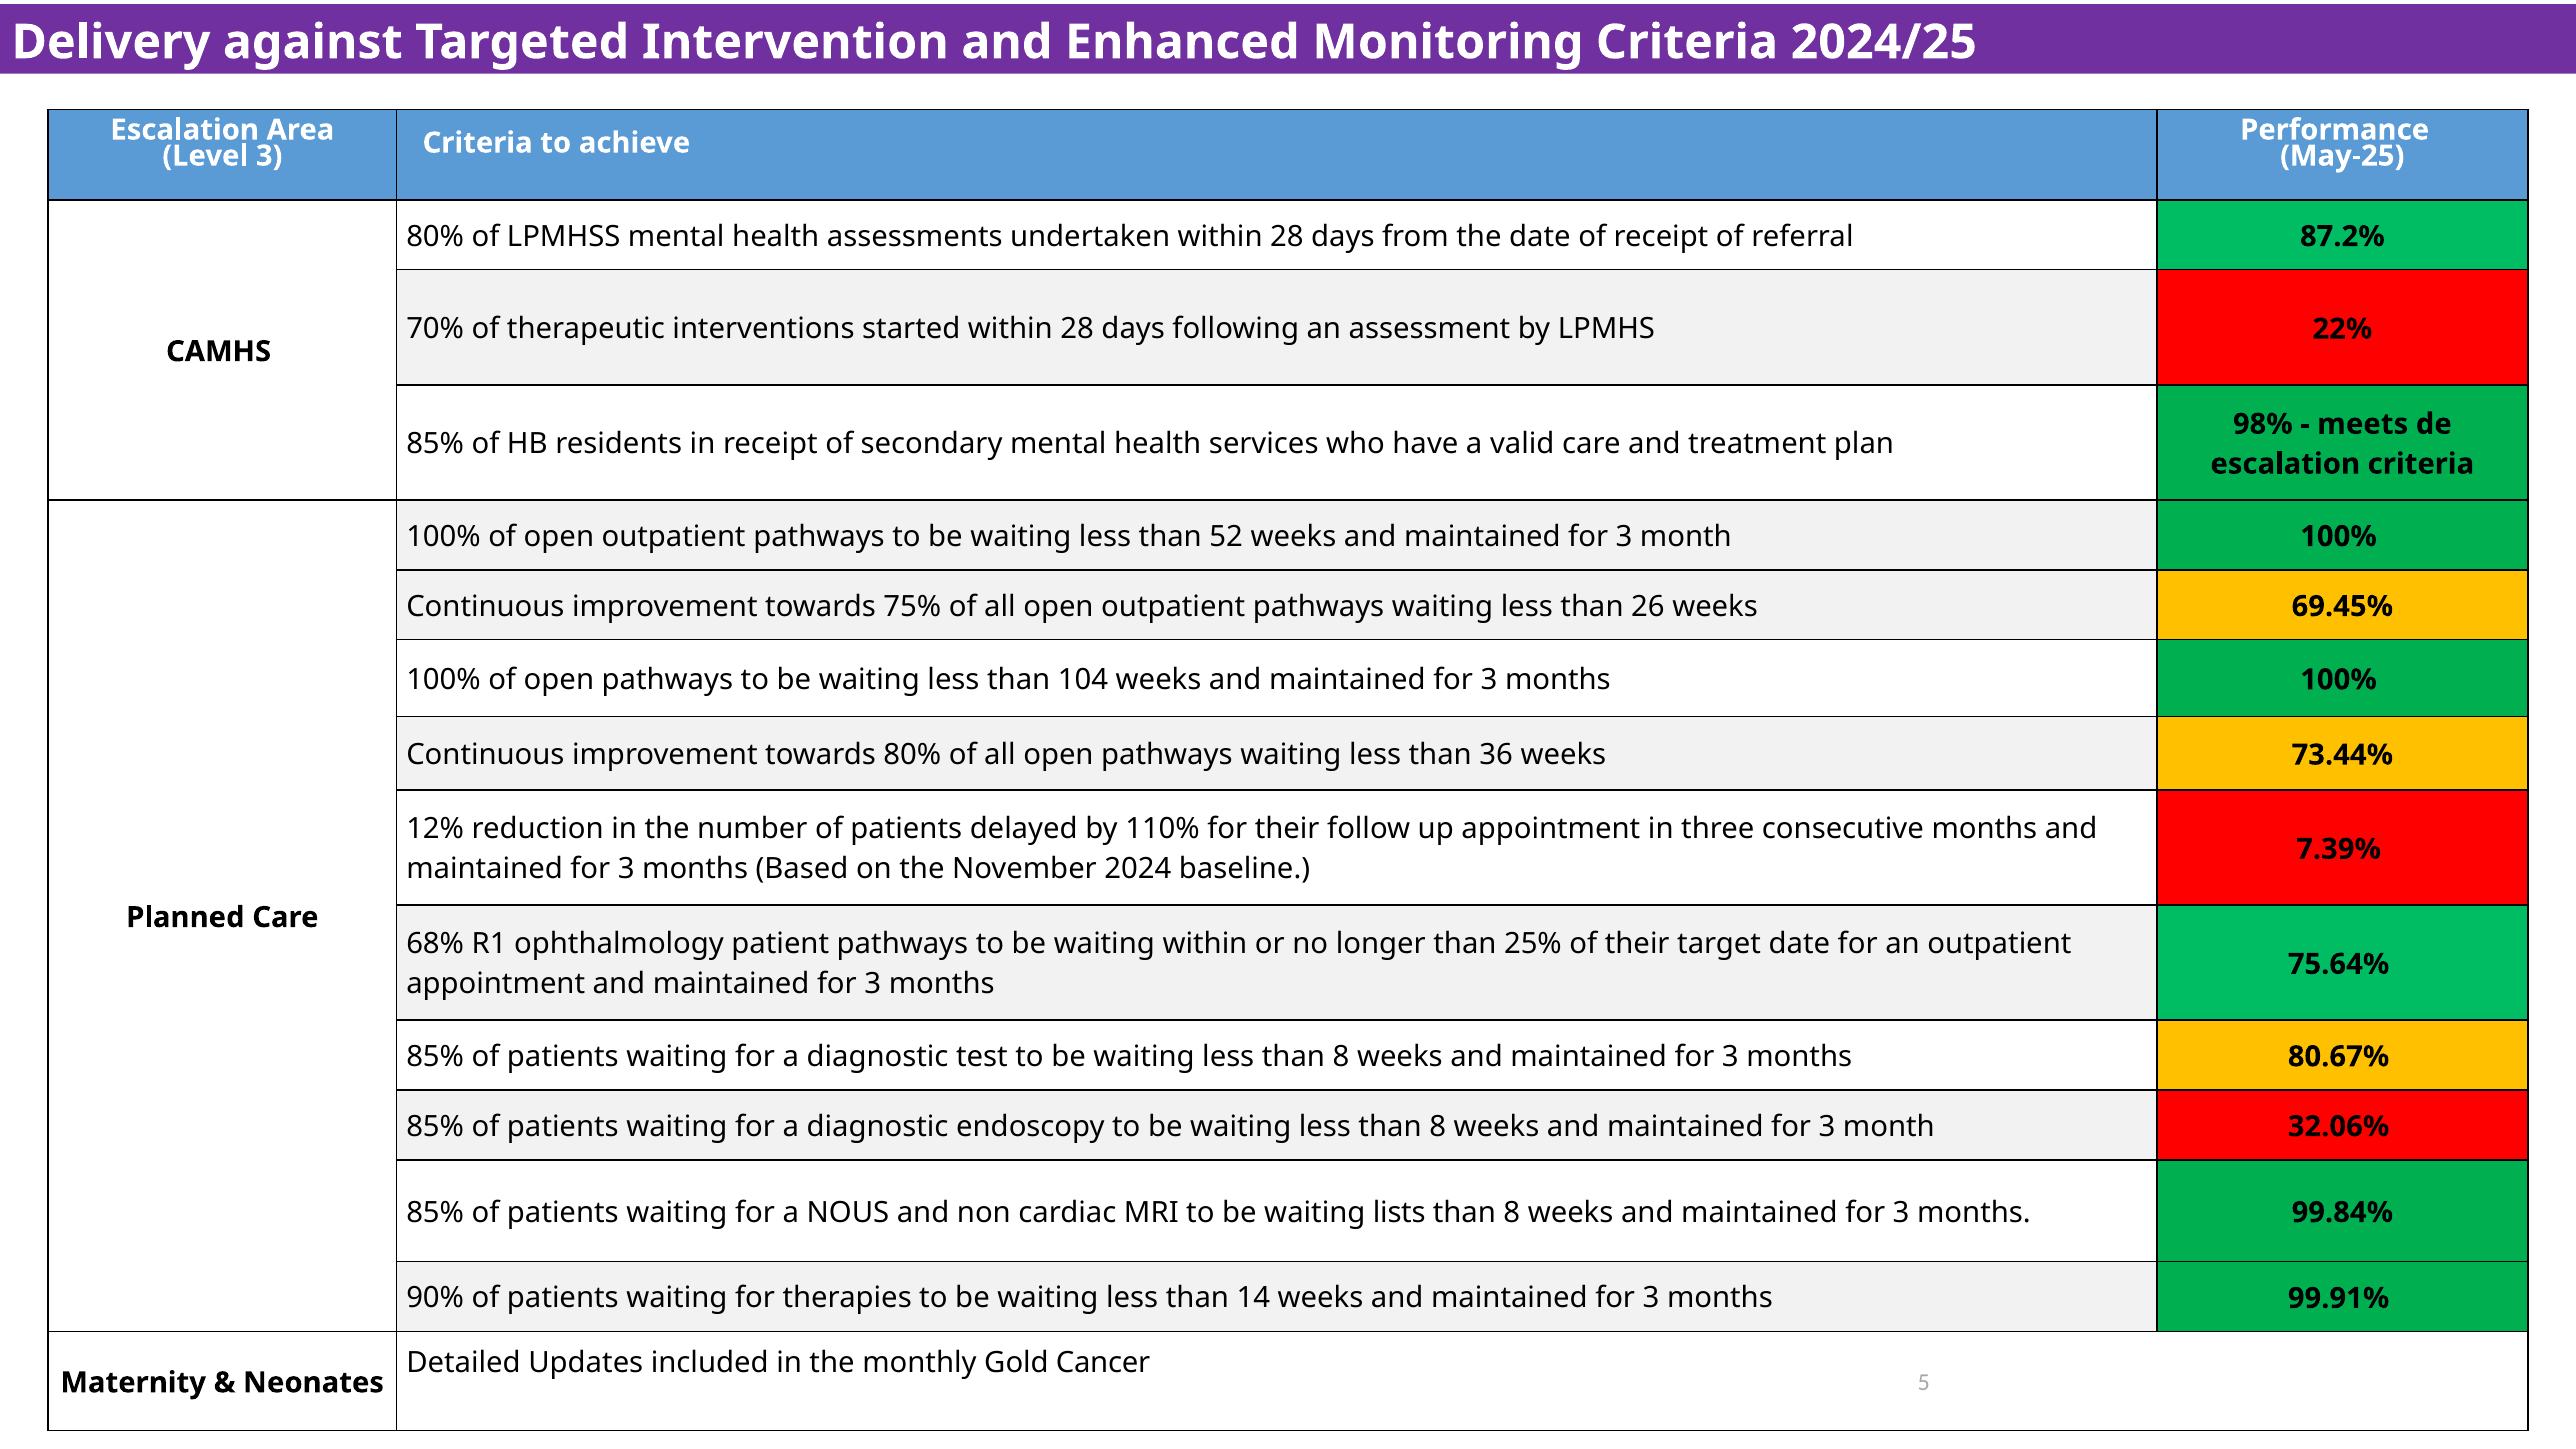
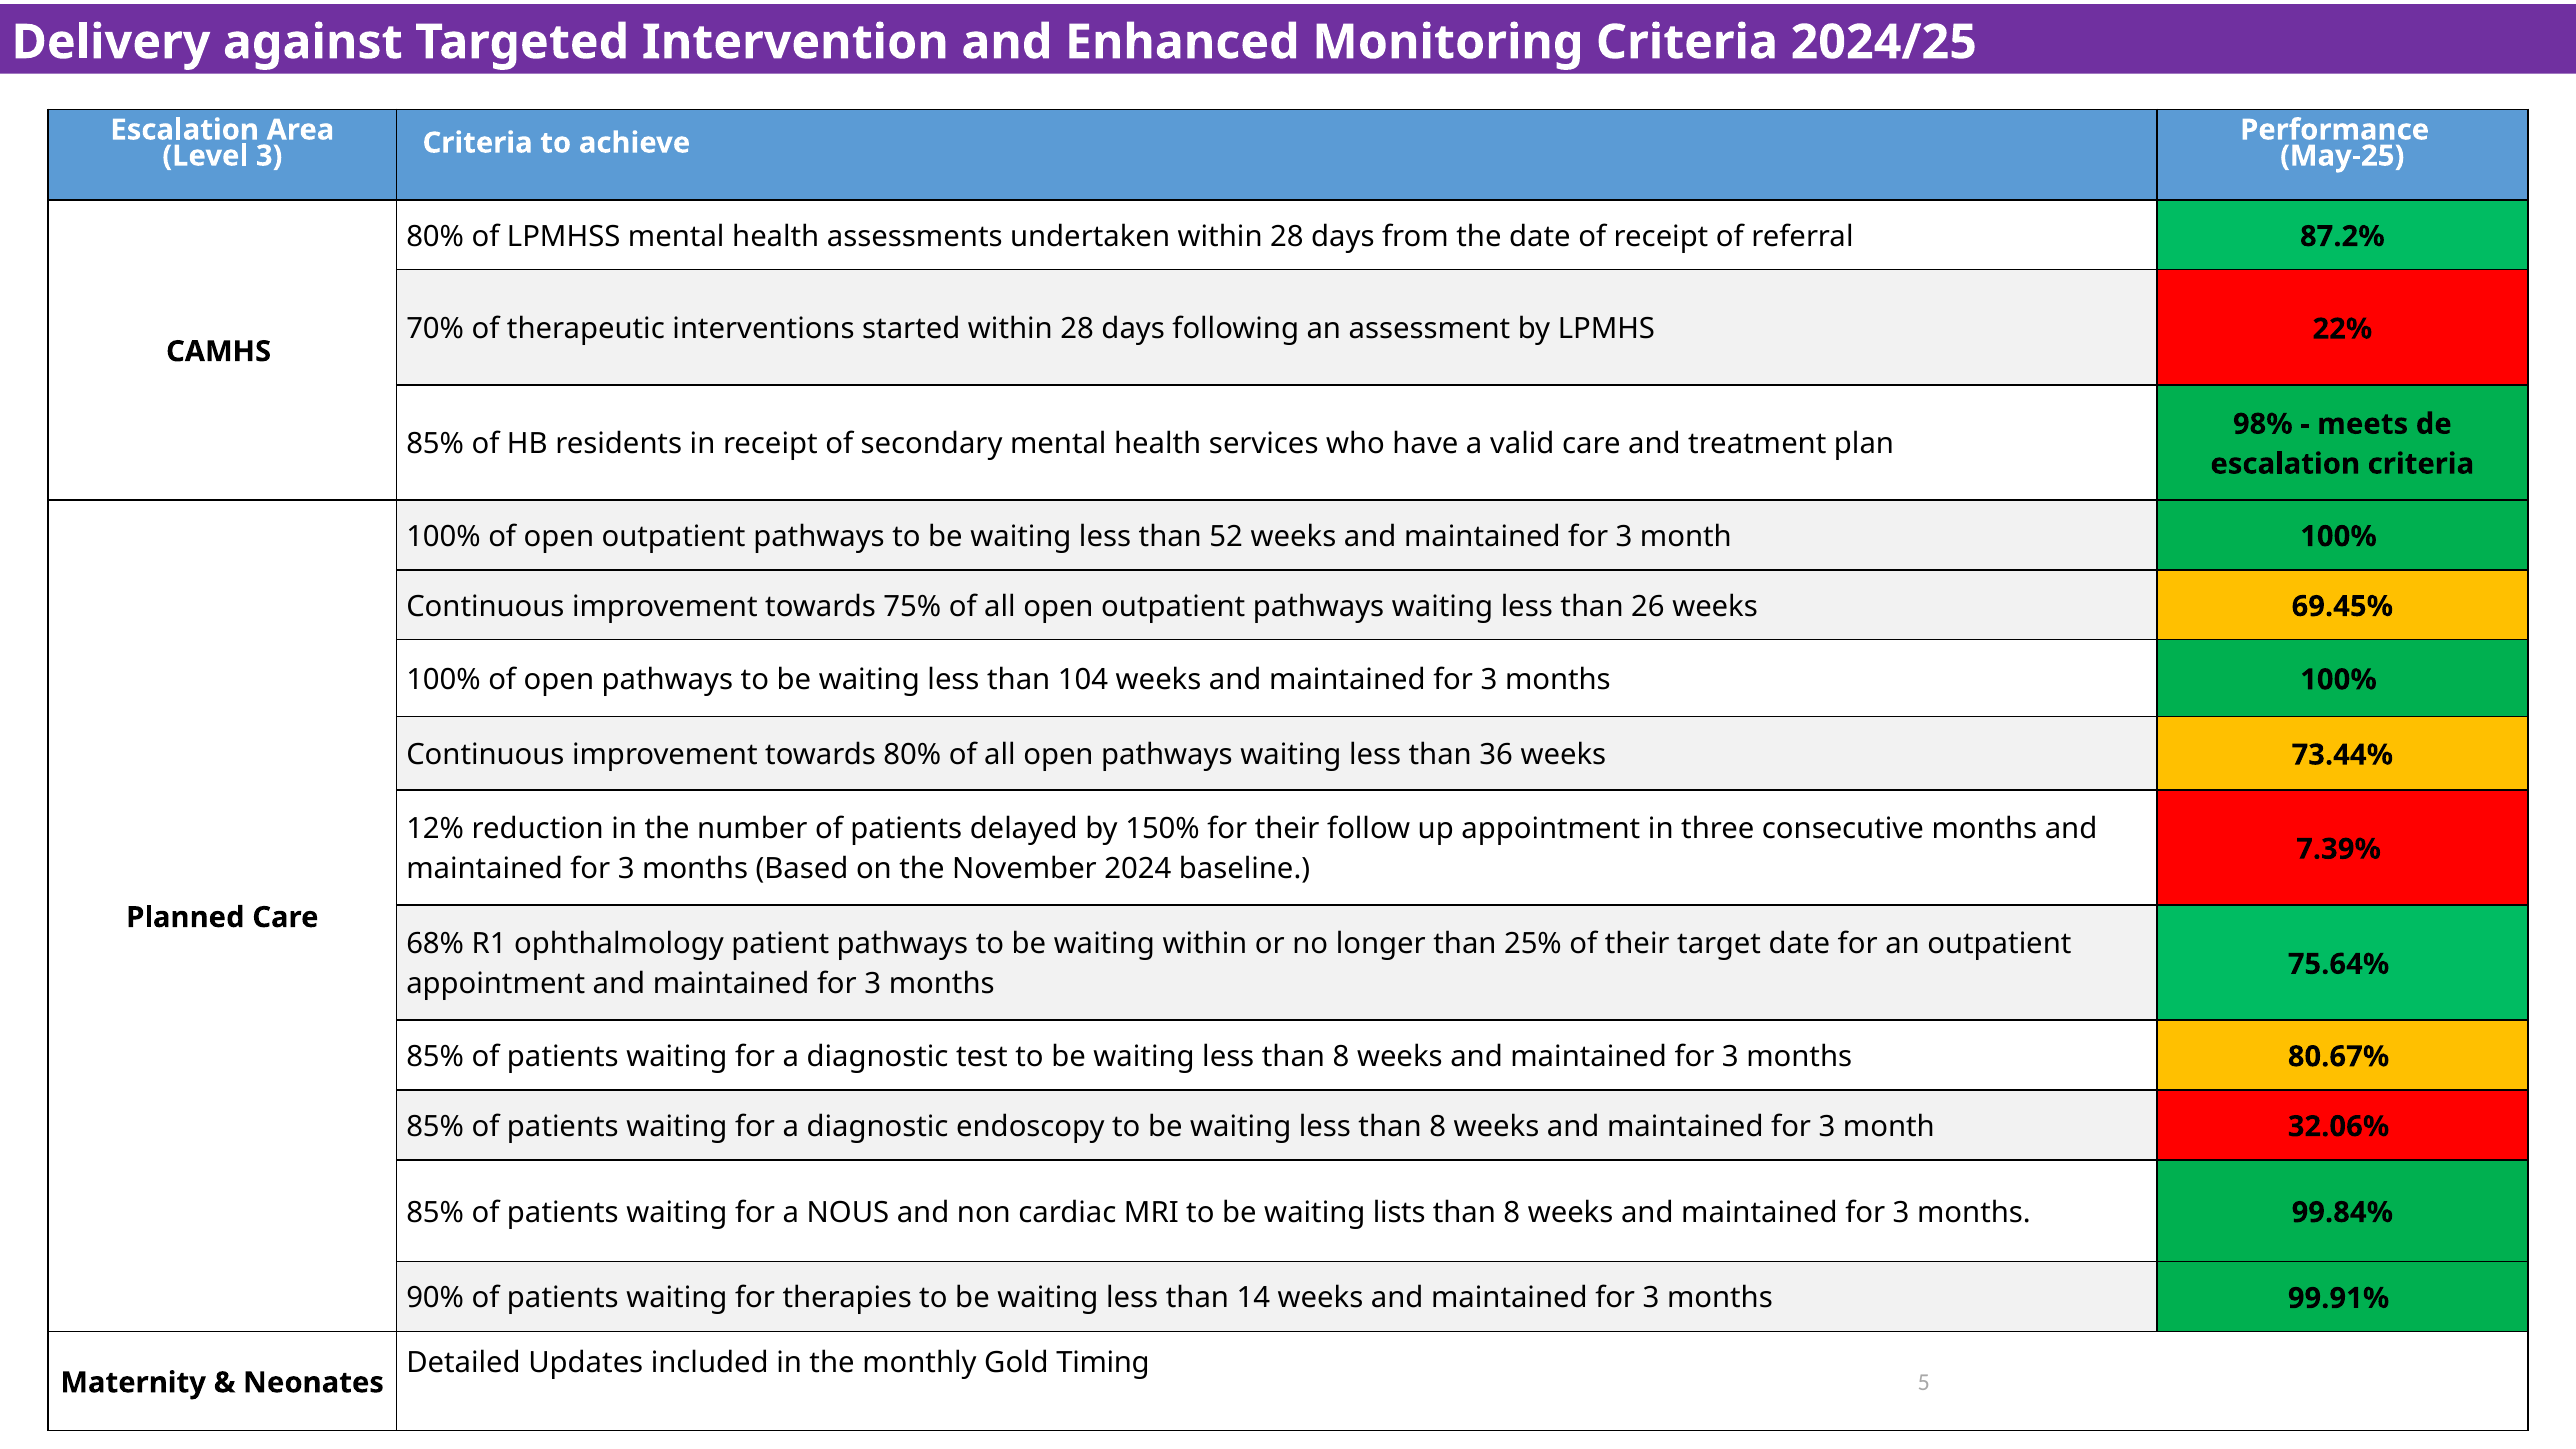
110%: 110% -> 150%
Cancer: Cancer -> Timing
